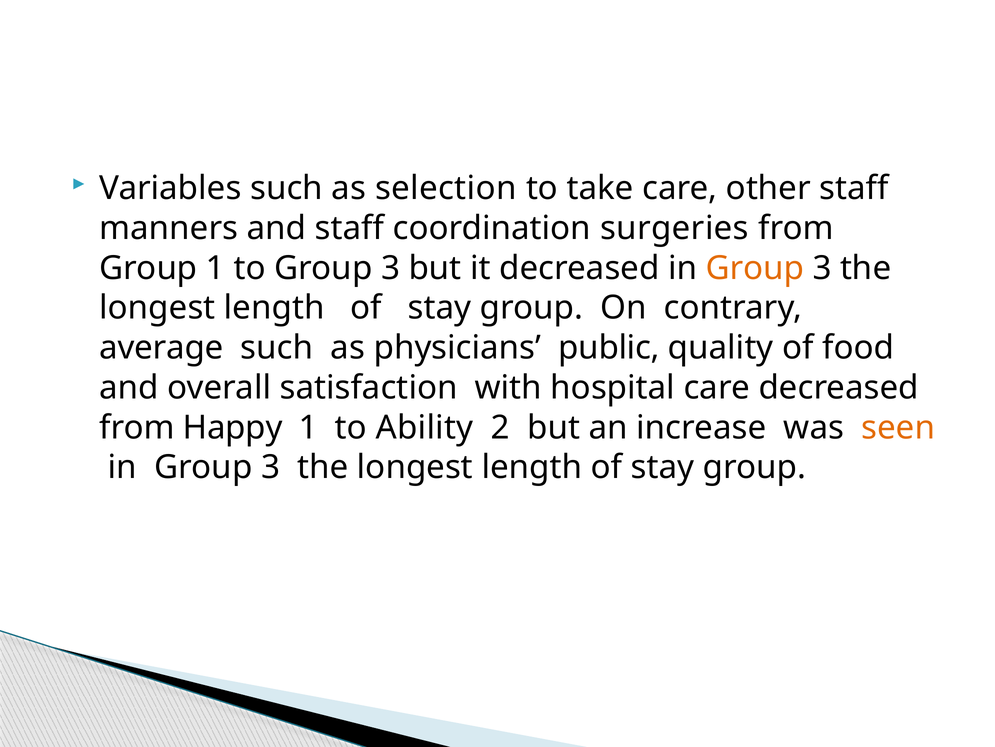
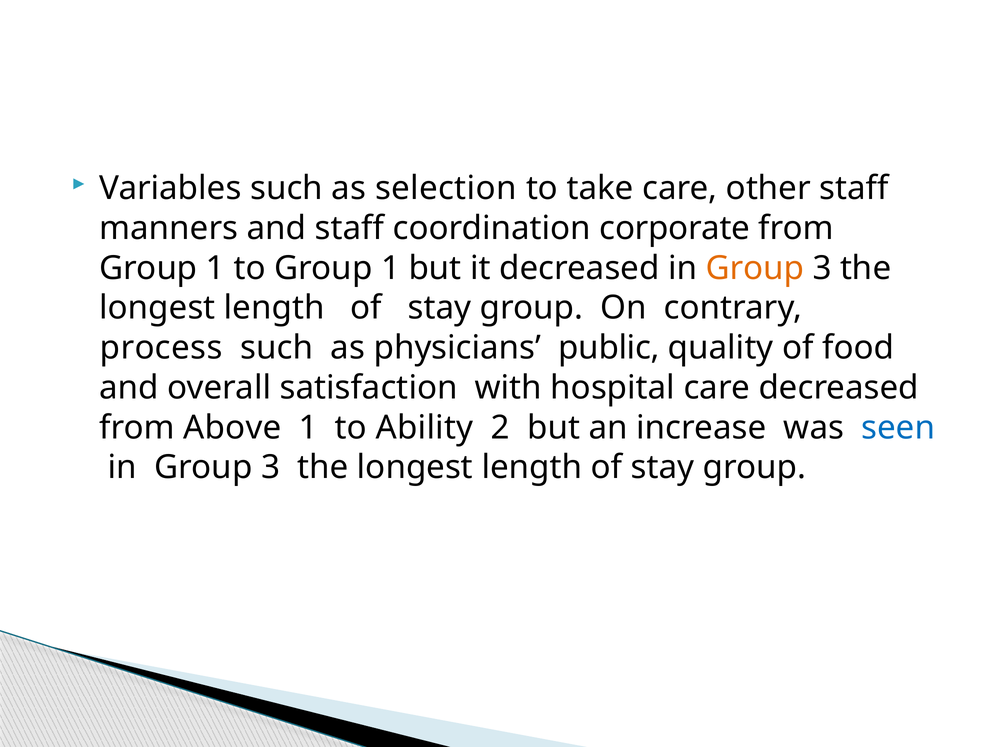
surgeries: surgeries -> corporate
to Group 3: 3 -> 1
average: average -> process
Happy: Happy -> Above
seen colour: orange -> blue
